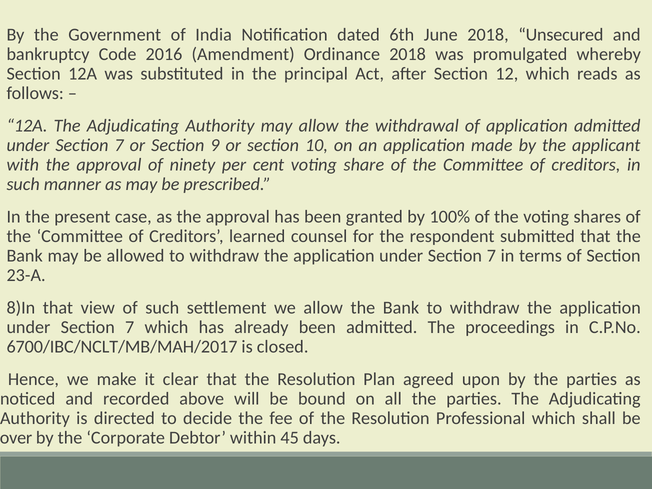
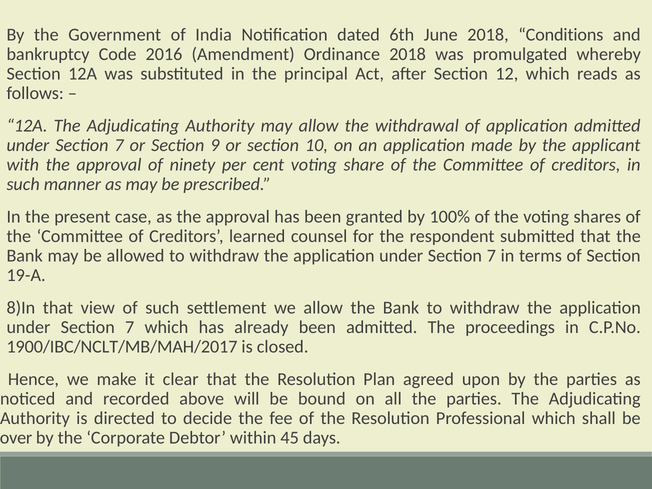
Unsecured: Unsecured -> Conditions
23-A: 23-A -> 19-A
6700/IBC/NCLT/MB/MAH/2017: 6700/IBC/NCLT/MB/MAH/2017 -> 1900/IBC/NCLT/MB/MAH/2017
